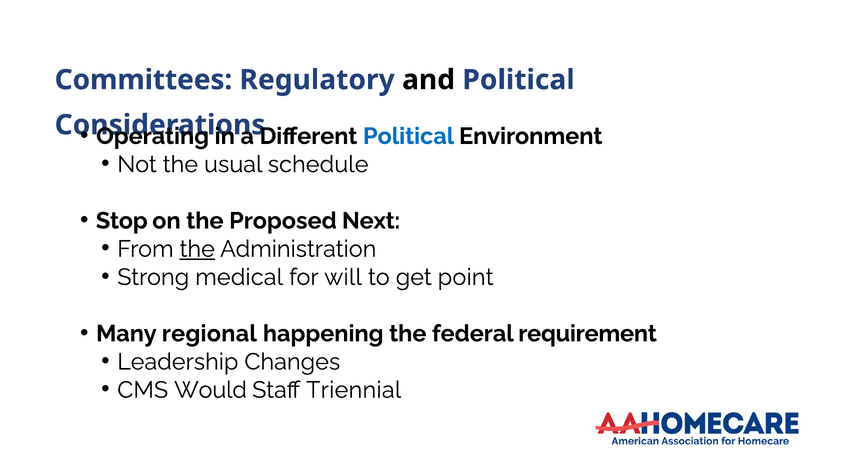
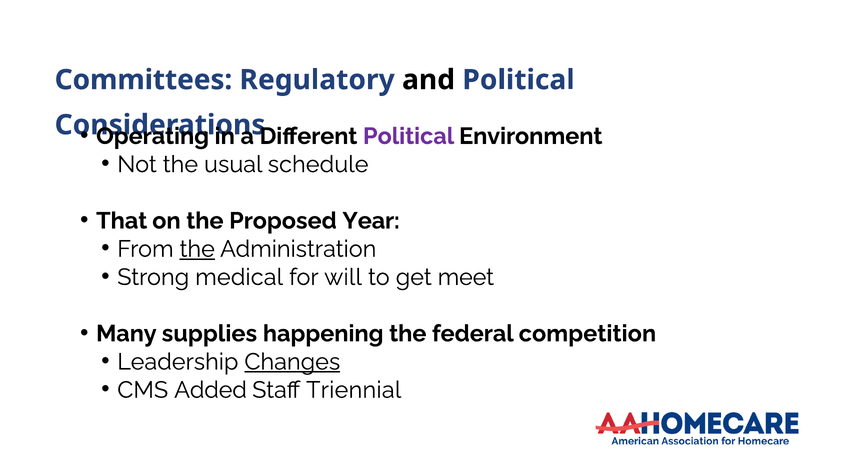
Political at (409, 136) colour: blue -> purple
Stop: Stop -> That
Next: Next -> Year
point: point -> meet
regional: regional -> supplies
requirement: requirement -> competition
Changes underline: none -> present
Would: Would -> Added
